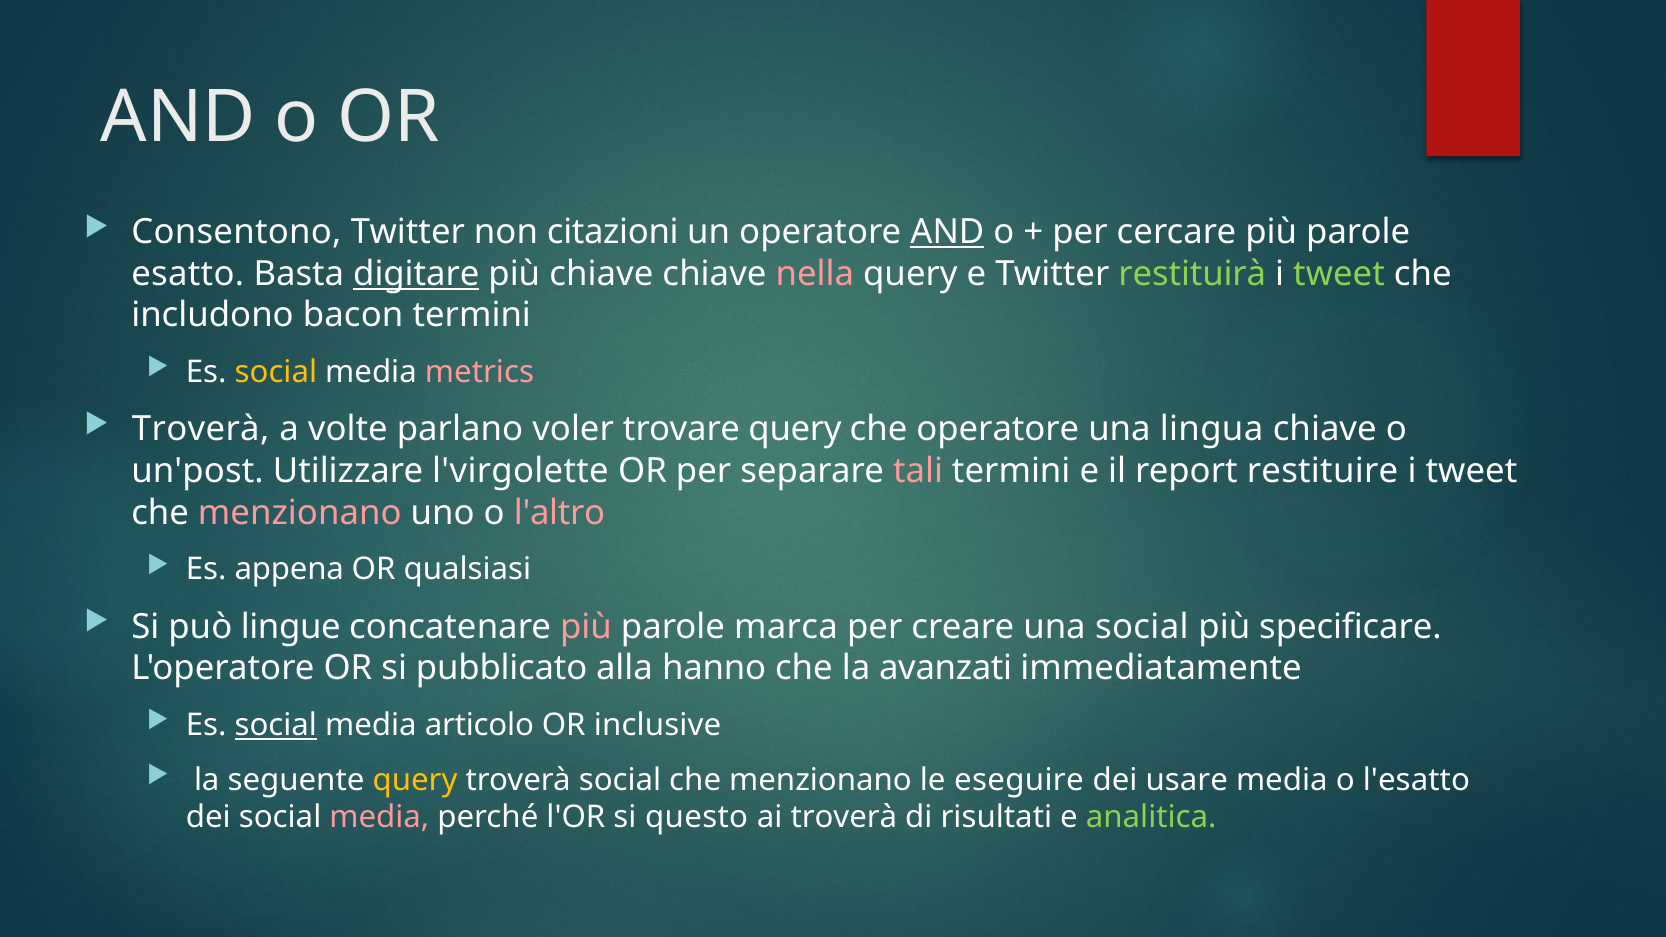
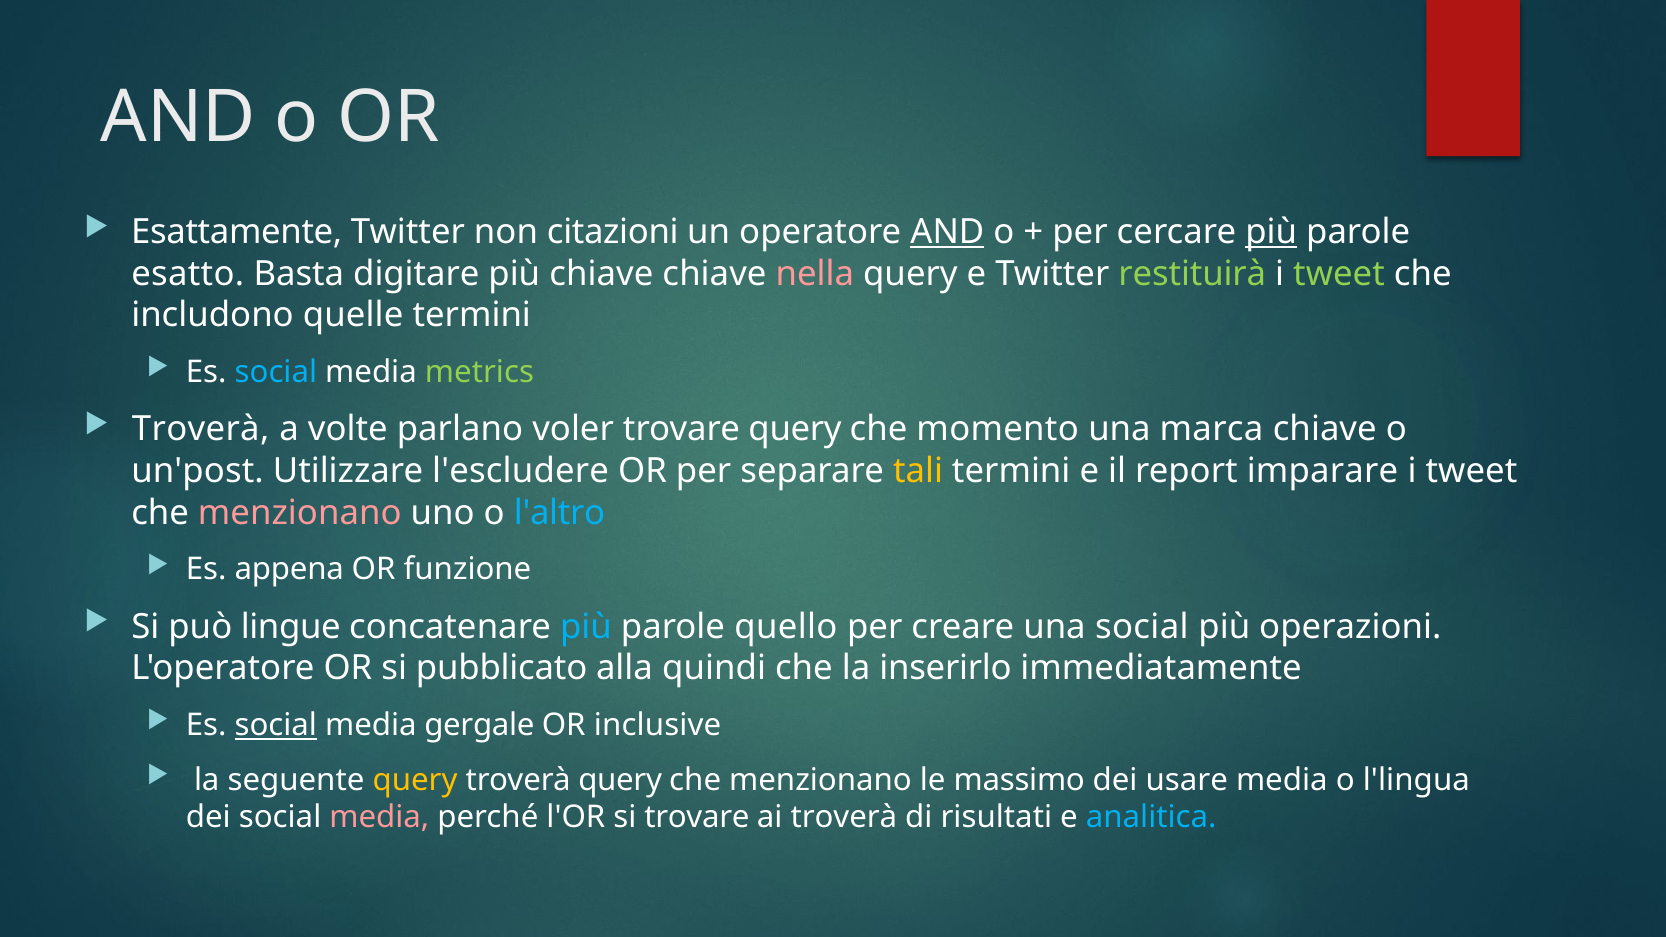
Consentono: Consentono -> Esattamente
più at (1271, 232) underline: none -> present
digitare underline: present -> none
bacon: bacon -> quelle
social at (276, 372) colour: yellow -> light blue
metrics colour: pink -> light green
che operatore: operatore -> momento
lingua: lingua -> marca
l'virgolette: l'virgolette -> l'escludere
tali colour: pink -> yellow
restituire: restituire -> imparare
l'altro colour: pink -> light blue
qualsiasi: qualsiasi -> funzione
più at (586, 627) colour: pink -> light blue
marca: marca -> quello
specificare: specificare -> operazioni
hanno: hanno -> quindi
avanzati: avanzati -> inserirlo
articolo: articolo -> gergale
troverà social: social -> query
eseguire: eseguire -> massimo
l'esatto: l'esatto -> l'lingua
si questo: questo -> trovare
analitica colour: light green -> light blue
